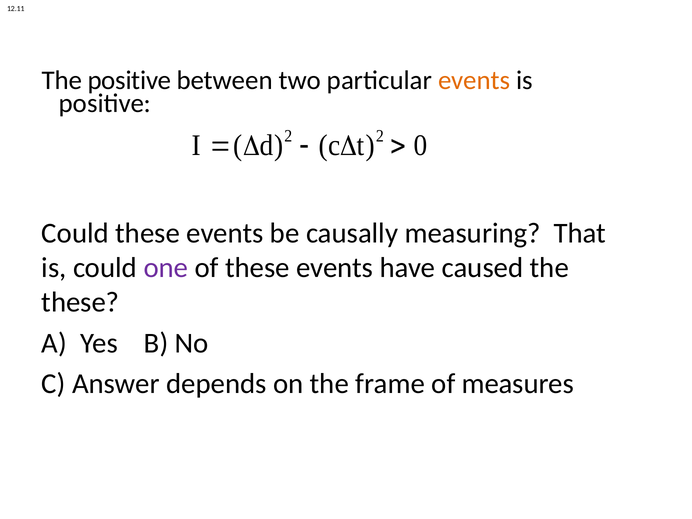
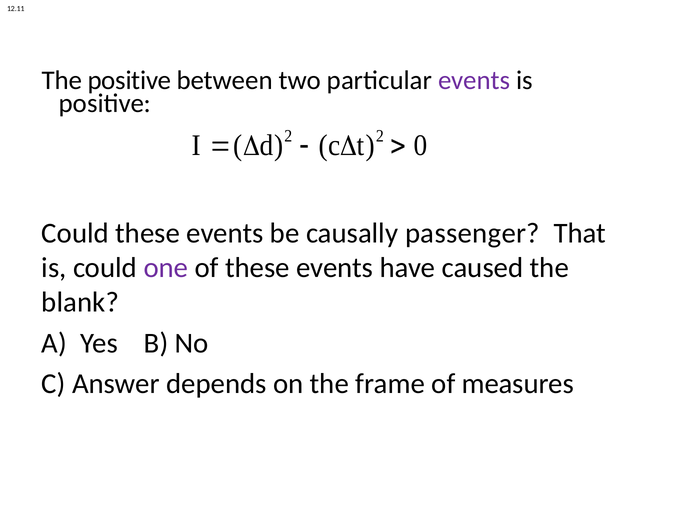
events at (474, 80) colour: orange -> purple
measuring: measuring -> passenger
these at (80, 302): these -> blank
